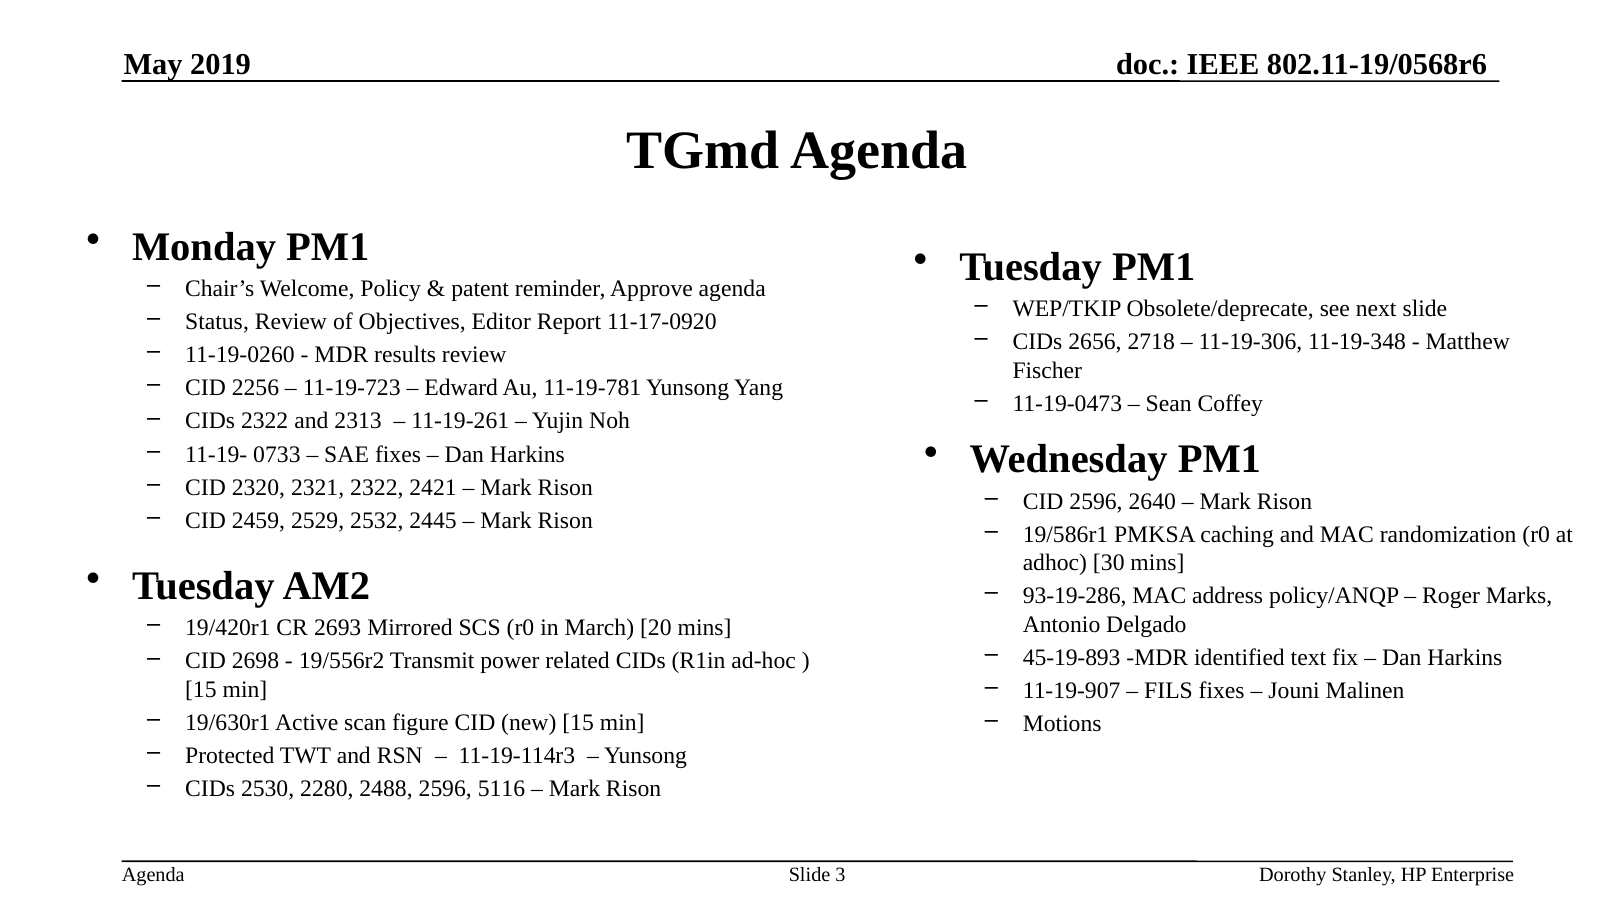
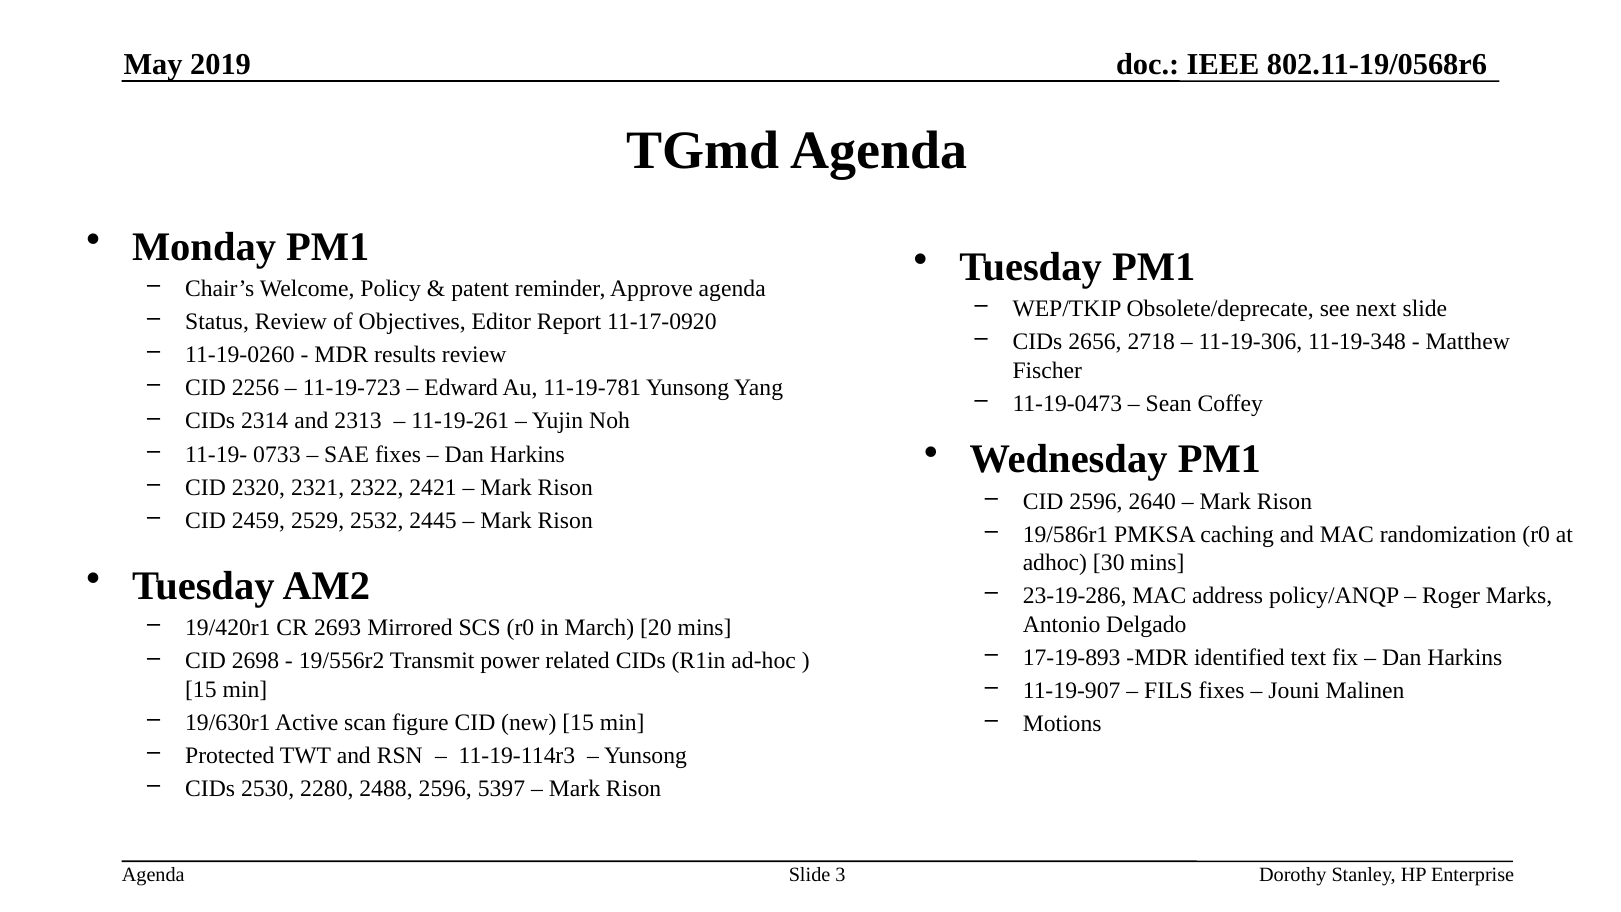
CIDs 2322: 2322 -> 2314
93-19-286: 93-19-286 -> 23-19-286
45-19-893: 45-19-893 -> 17-19-893
5116: 5116 -> 5397
